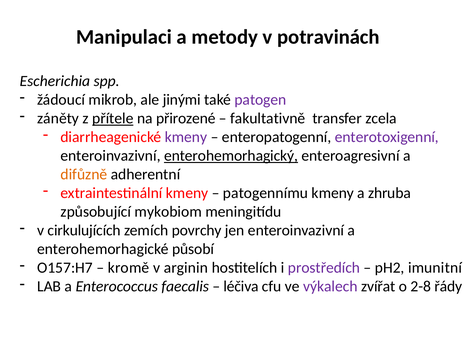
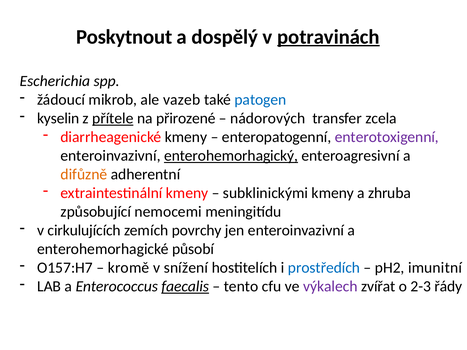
Manipulaci: Manipulaci -> Poskytnout
metody: metody -> dospělý
potravinách underline: none -> present
jinými: jinými -> vazeb
patogen colour: purple -> blue
záněty: záněty -> kyselin
fakultativně: fakultativně -> nádorových
kmeny at (186, 137) colour: purple -> black
patogennímu: patogennímu -> subklinickými
mykobiom: mykobiom -> nemocemi
arginin: arginin -> snížení
prostředích colour: purple -> blue
faecalis underline: none -> present
léčiva: léčiva -> tento
2-8: 2-8 -> 2-3
